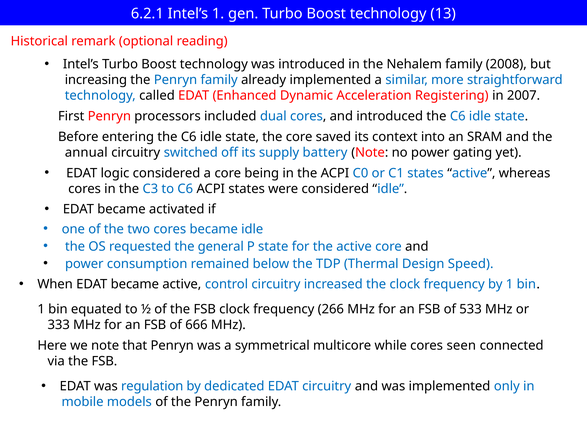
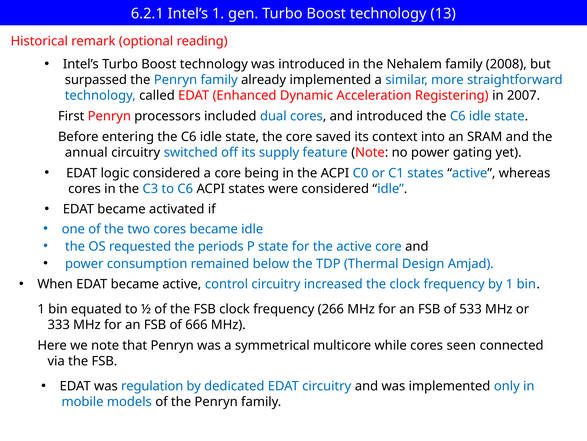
increasing: increasing -> surpassed
battery: battery -> feature
general: general -> periods
Speed: Speed -> Amjad
